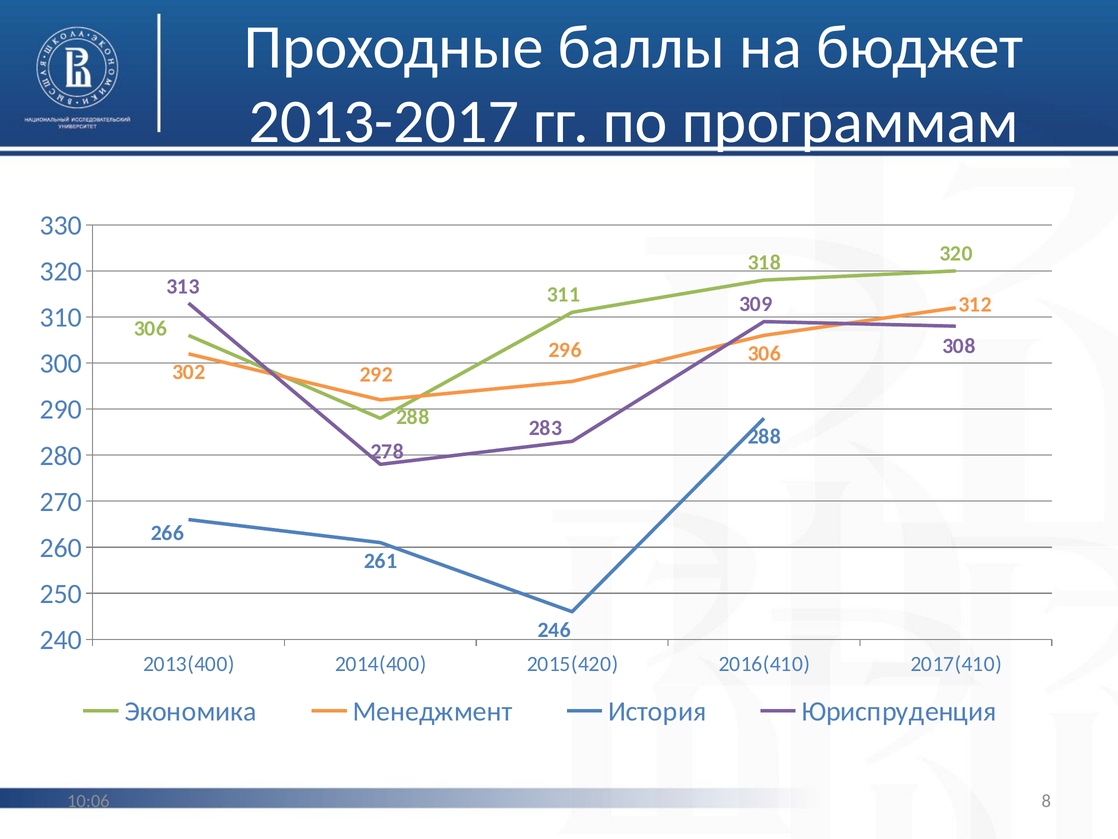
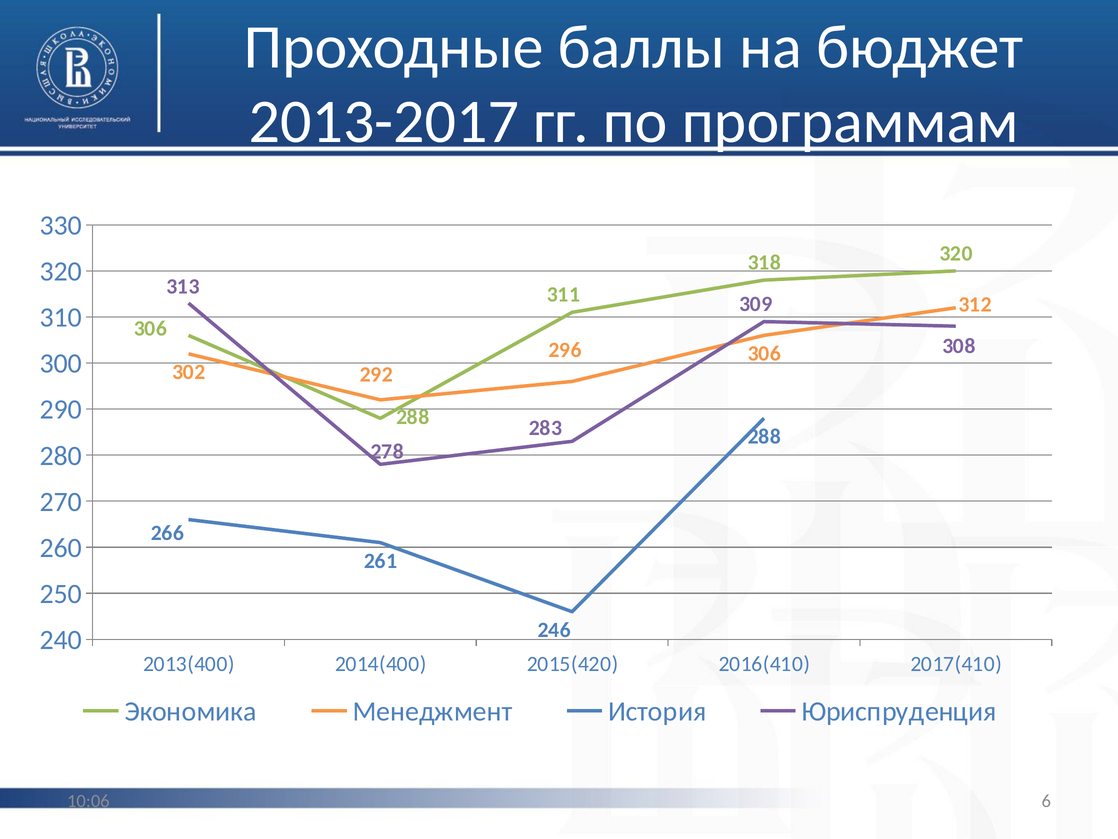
8: 8 -> 6
